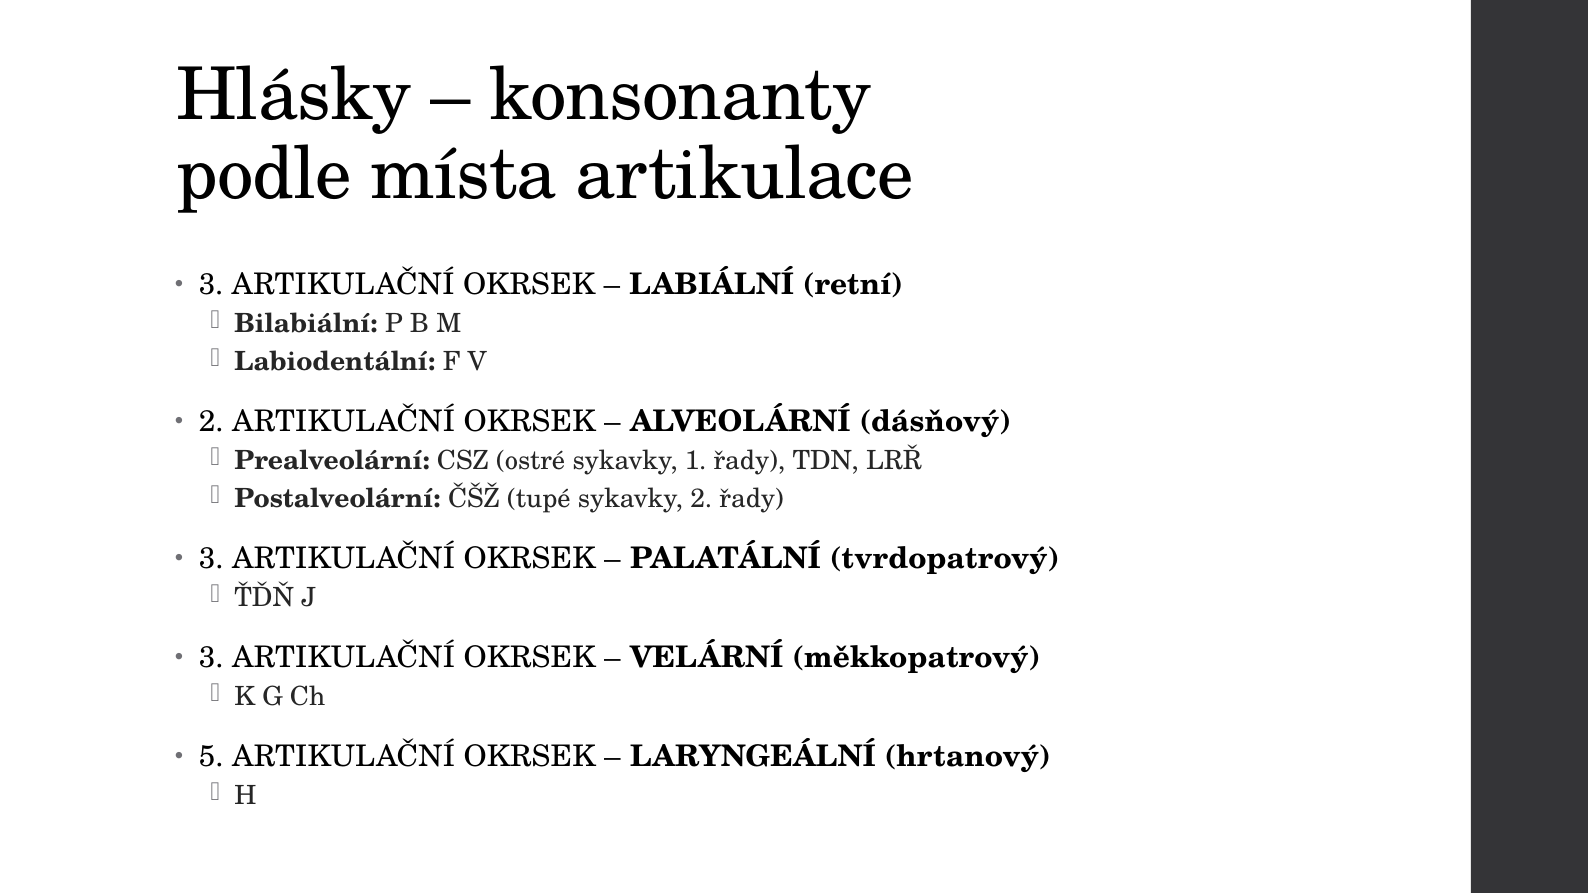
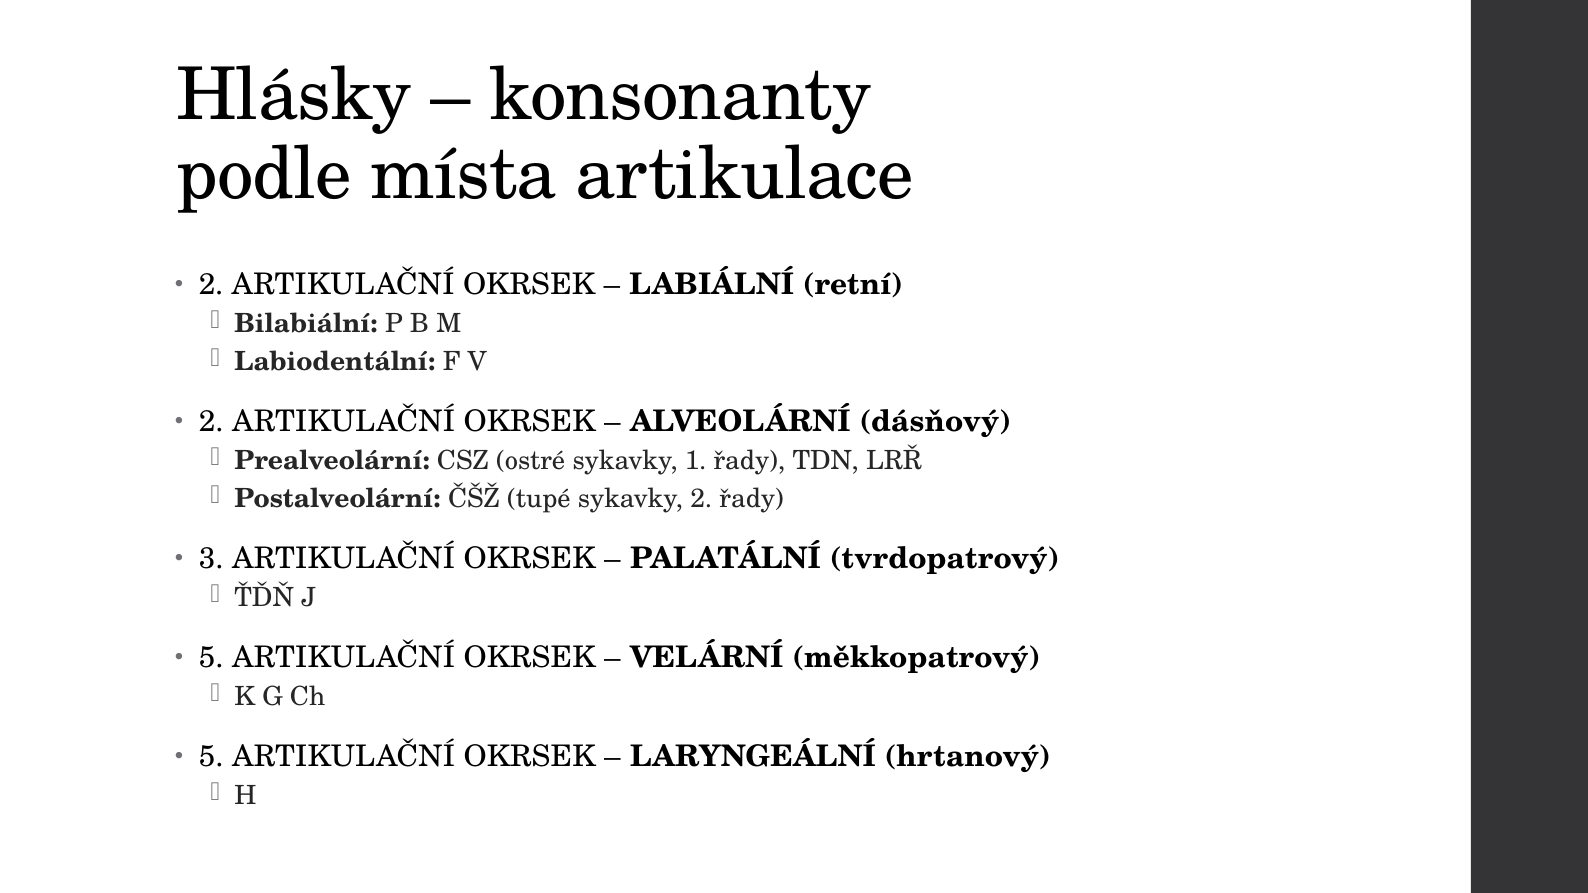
3 at (211, 284): 3 -> 2
3 at (211, 658): 3 -> 5
